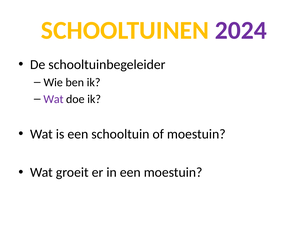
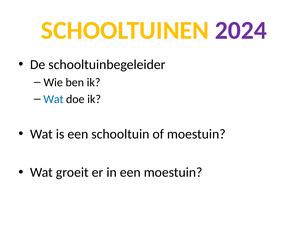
Wat at (53, 99) colour: purple -> blue
